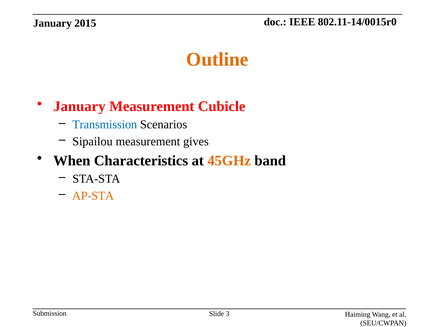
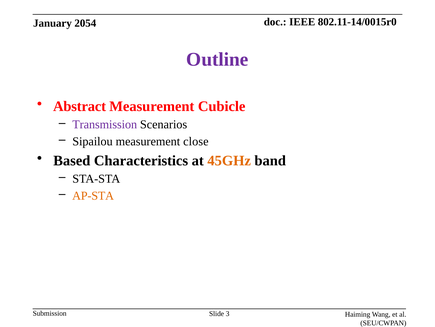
2015: 2015 -> 2054
Outline colour: orange -> purple
January at (79, 106): January -> Abstract
Transmission colour: blue -> purple
gives: gives -> close
When: When -> Based
